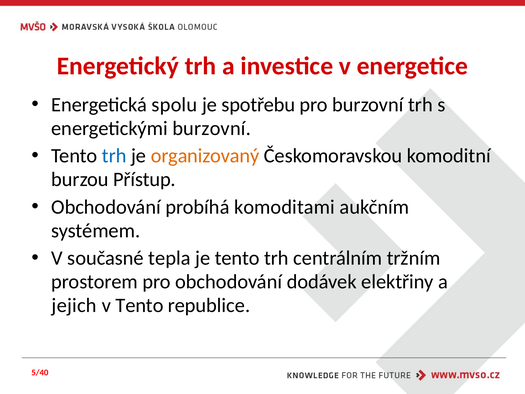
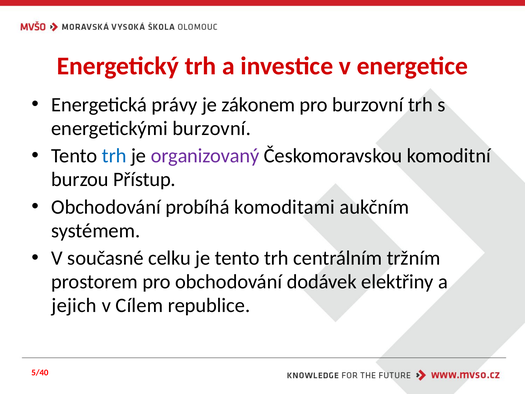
spolu: spolu -> právy
spotřebu: spotřebu -> zákonem
organizovaný colour: orange -> purple
tepla: tepla -> celku
v Tento: Tento -> Cílem
